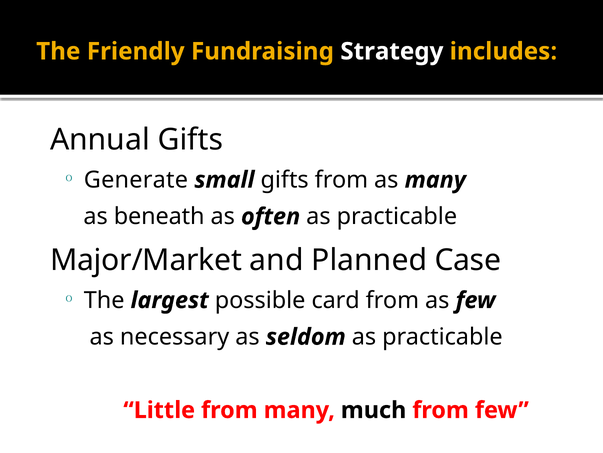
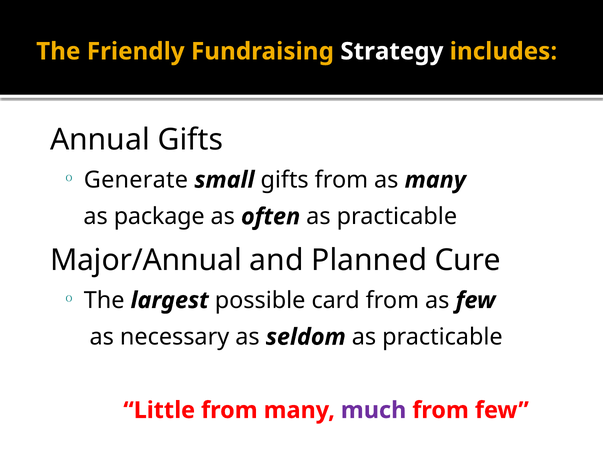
beneath: beneath -> package
Major/Market: Major/Market -> Major/Annual
Case: Case -> Cure
much colour: black -> purple
